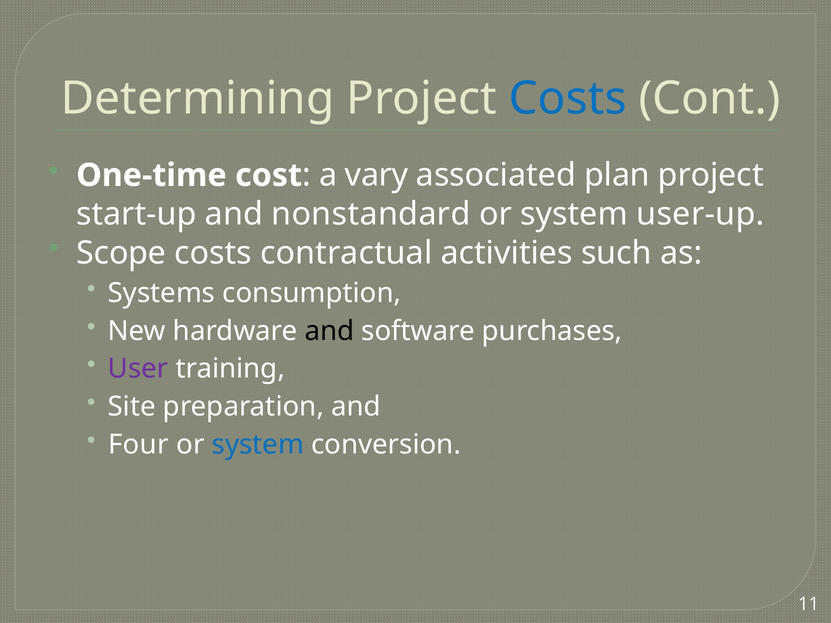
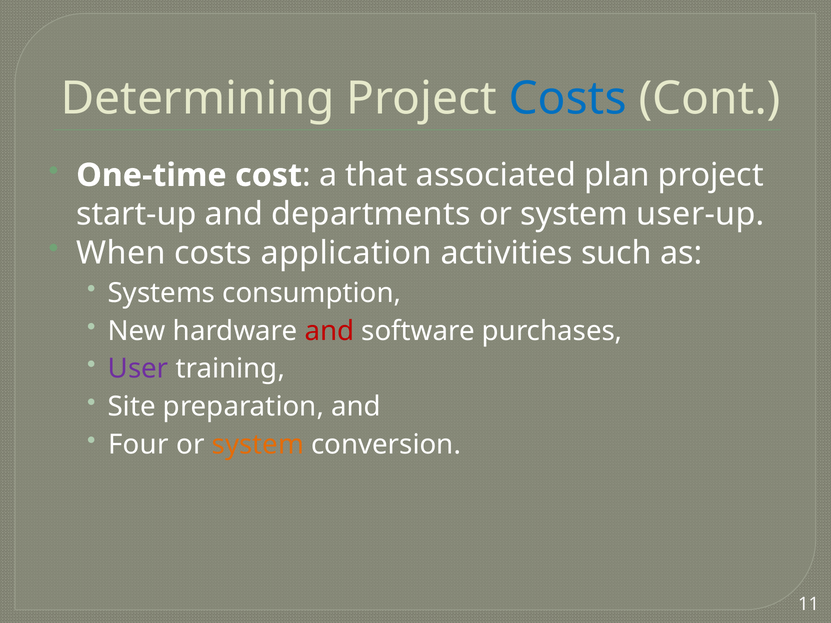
vary: vary -> that
nonstandard: nonstandard -> departments
Scope: Scope -> When
contractual: contractual -> application
and at (329, 331) colour: black -> red
system at (258, 445) colour: blue -> orange
